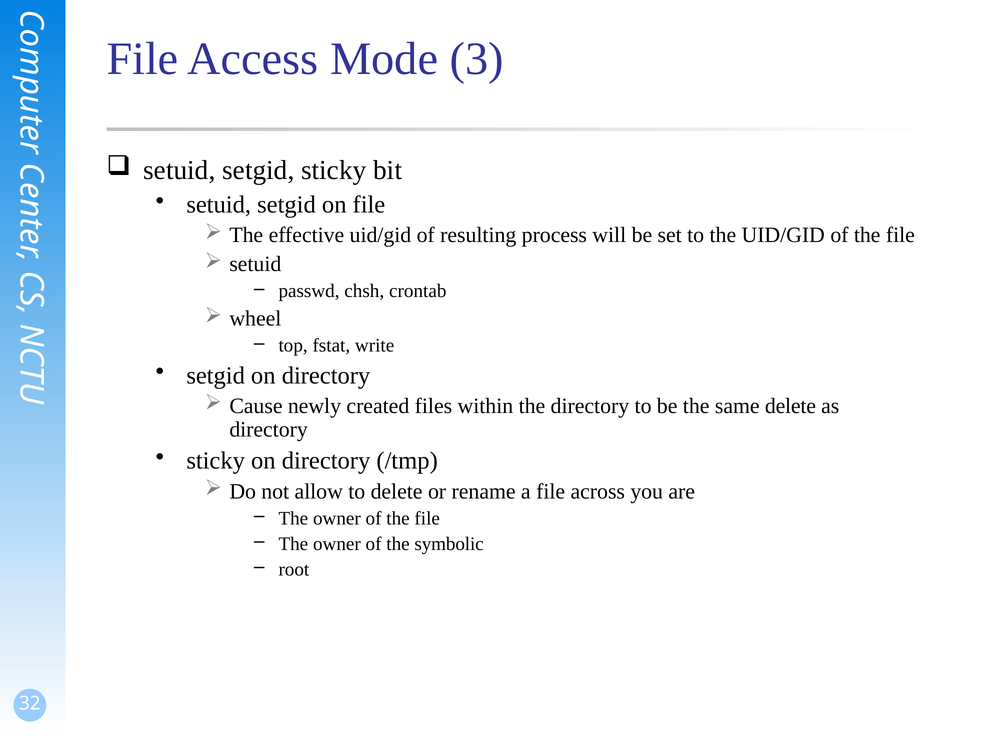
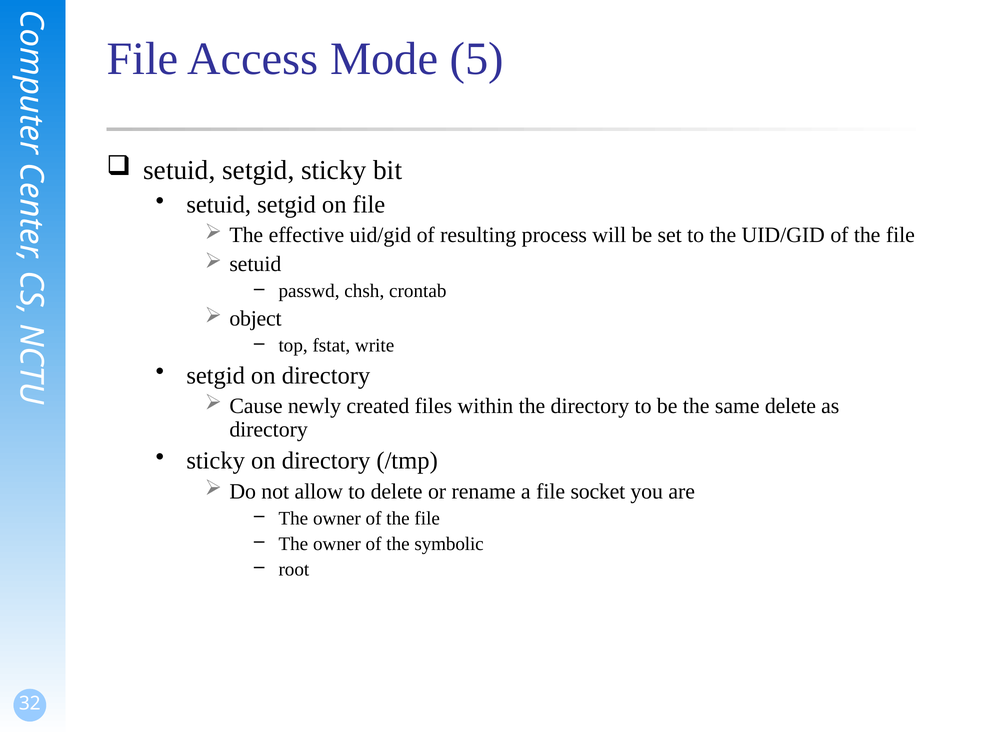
3: 3 -> 5
wheel: wheel -> object
across: across -> socket
